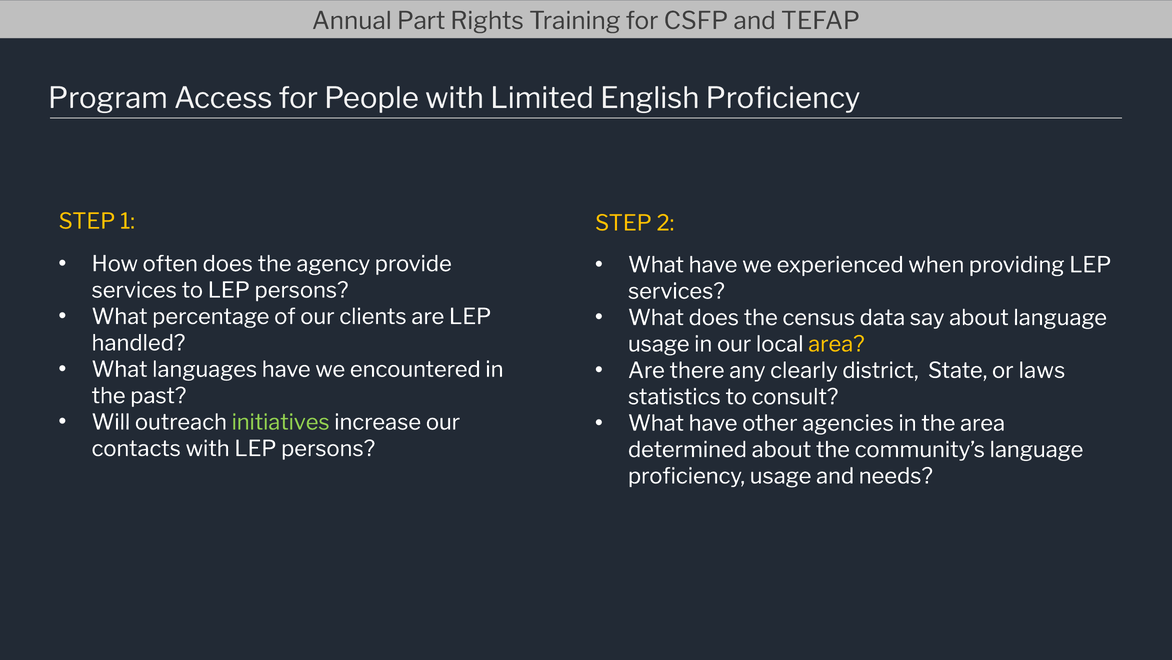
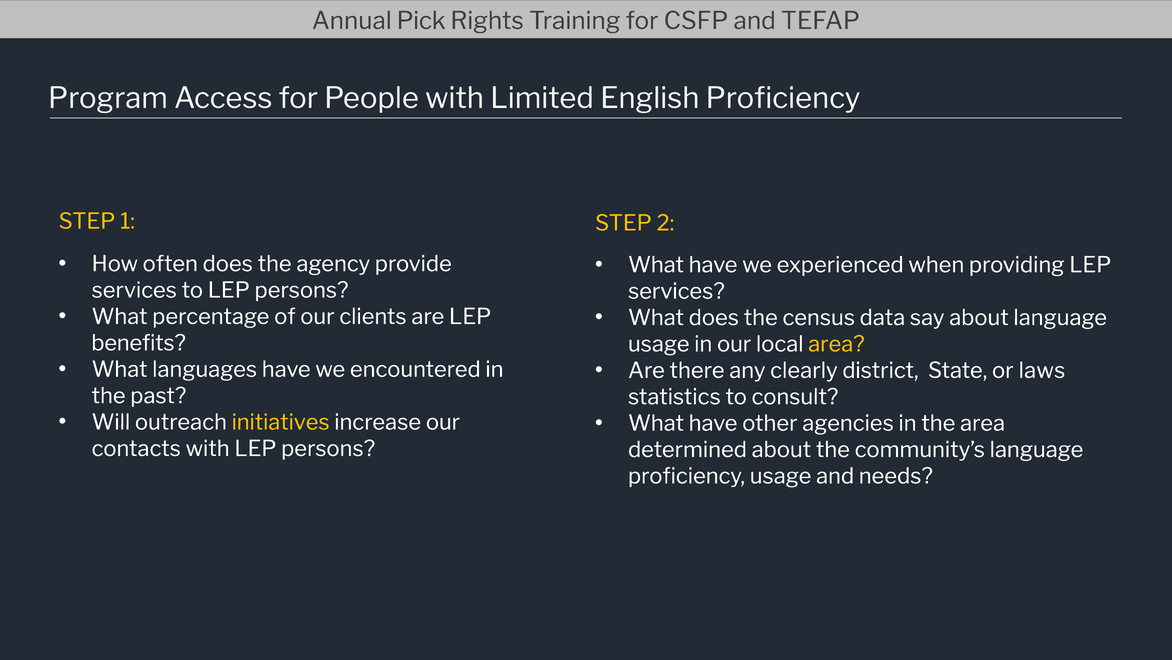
Part: Part -> Pick
handled: handled -> benefits
initiatives colour: light green -> yellow
